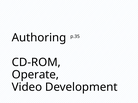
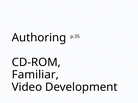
Operate: Operate -> Familiar
